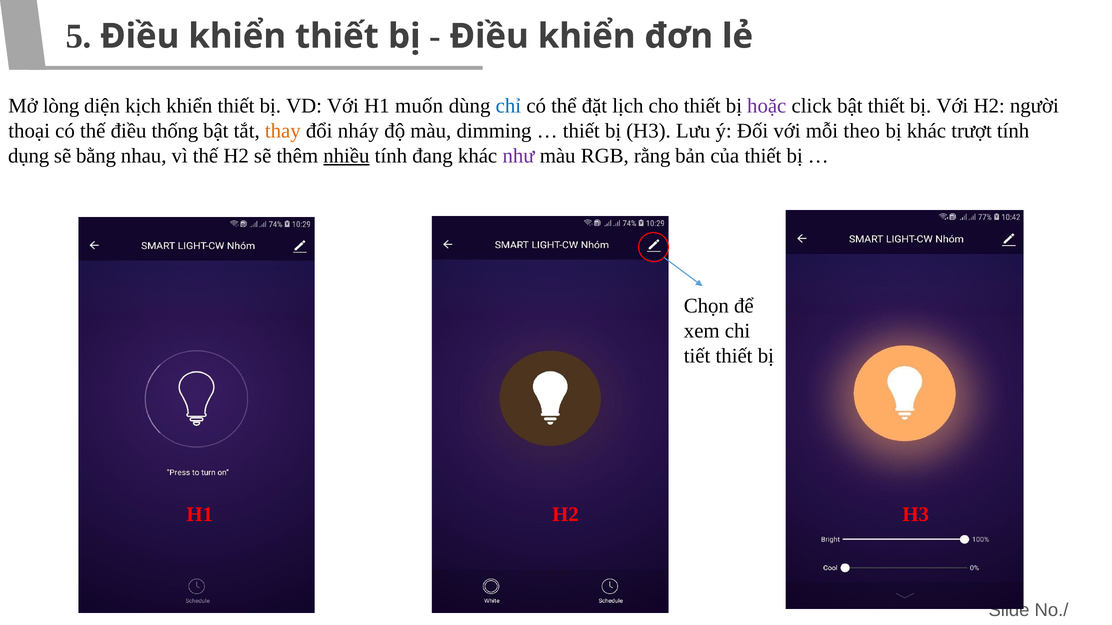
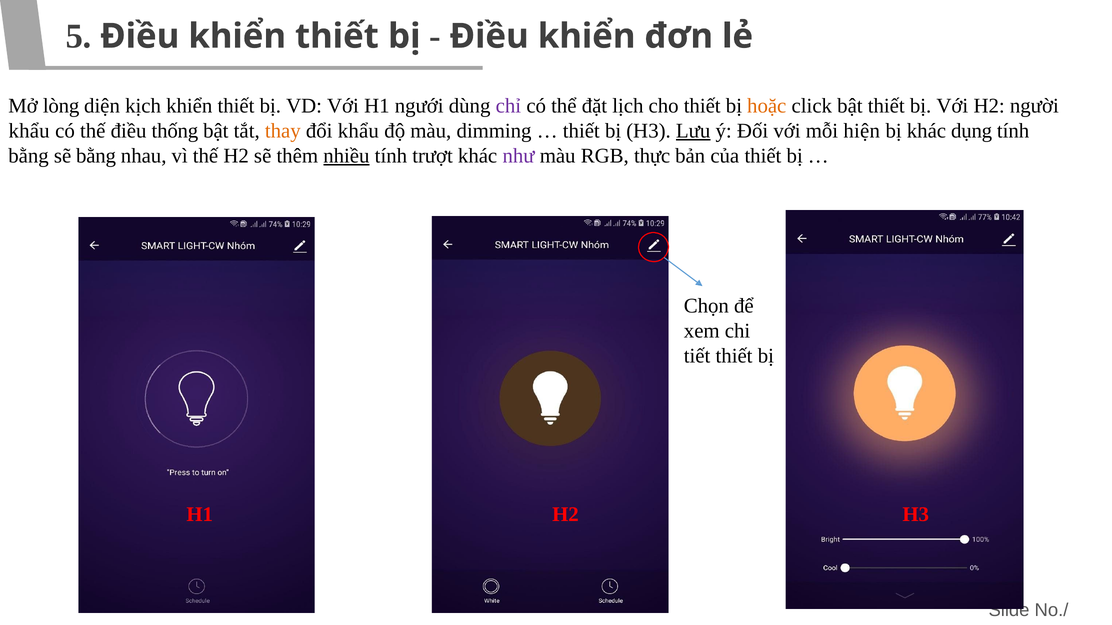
muốn: muốn -> ngưới
chỉ colour: blue -> purple
hoặc colour: purple -> orange
thoại at (29, 131): thoại -> khẩu
đổi nháy: nháy -> khẩu
Lưu underline: none -> present
theo: theo -> hiện
trượt: trượt -> dụng
dụng at (29, 156): dụng -> bằng
đang: đang -> trượt
rằng: rằng -> thực
